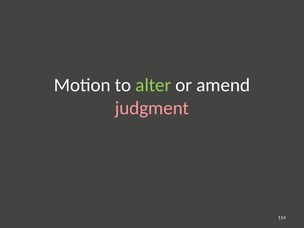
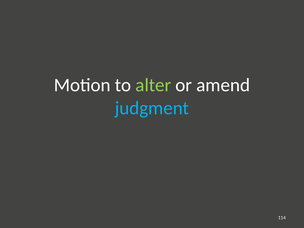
judgment colour: pink -> light blue
